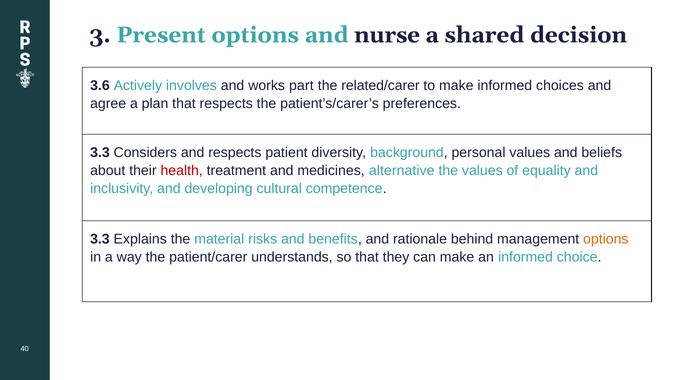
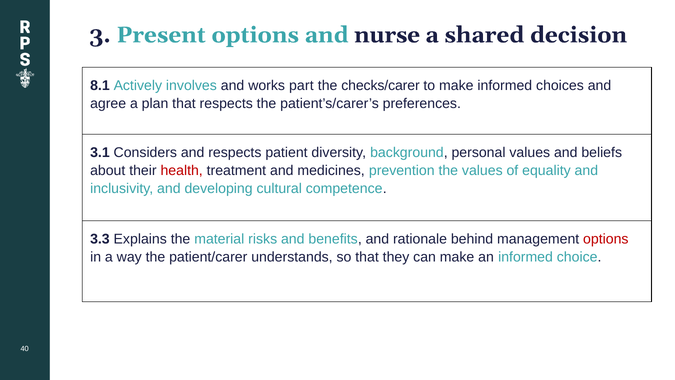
3.6: 3.6 -> 8.1
related/carer: related/carer -> checks/carer
3.3 at (100, 152): 3.3 -> 3.1
alternative: alternative -> prevention
options at (606, 239) colour: orange -> red
